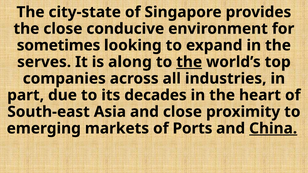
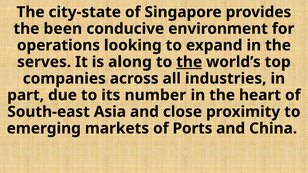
the close: close -> been
sometimes: sometimes -> operations
decades: decades -> number
China underline: present -> none
